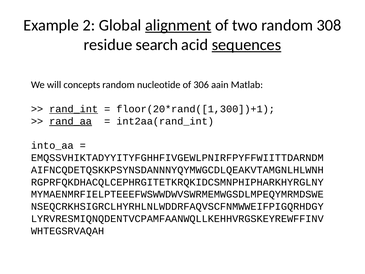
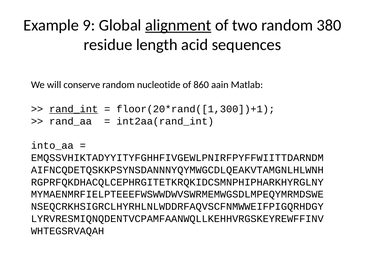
2: 2 -> 9
308: 308 -> 380
search: search -> length
sequences underline: present -> none
concepts: concepts -> conserve
306: 306 -> 860
rand_aa underline: present -> none
